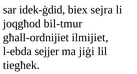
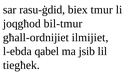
idek-ġdid: idek-ġdid -> rasu-ġdid
sejra: sejra -> tmur
sejjer: sejjer -> qabel
jiġi: jiġi -> jsib
